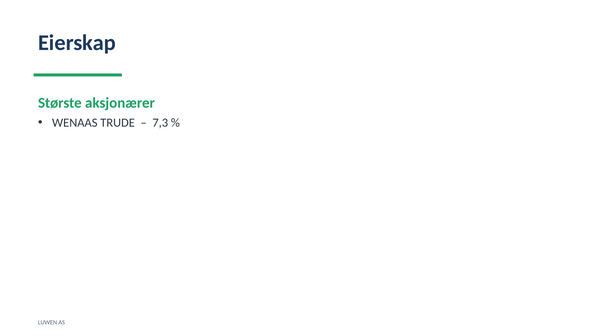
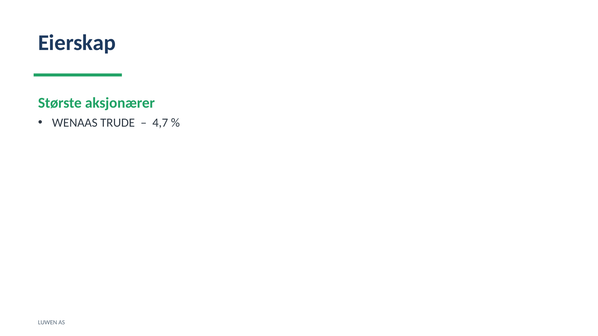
7,3: 7,3 -> 4,7
